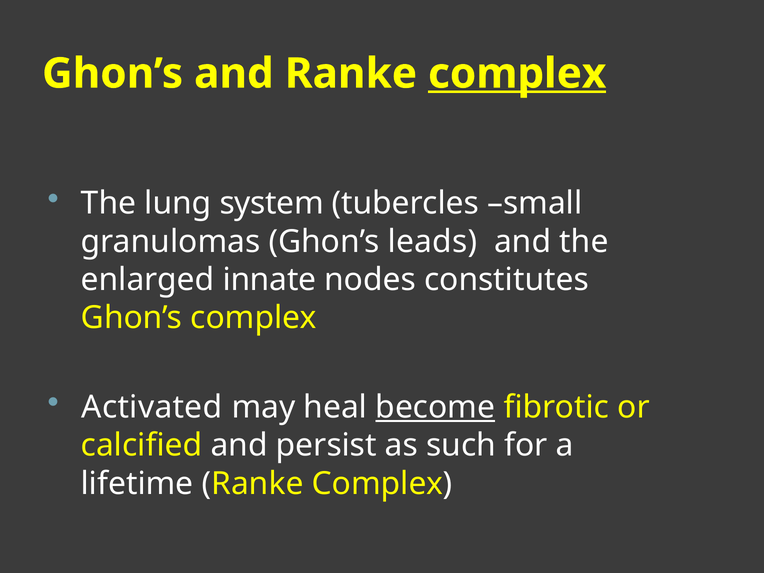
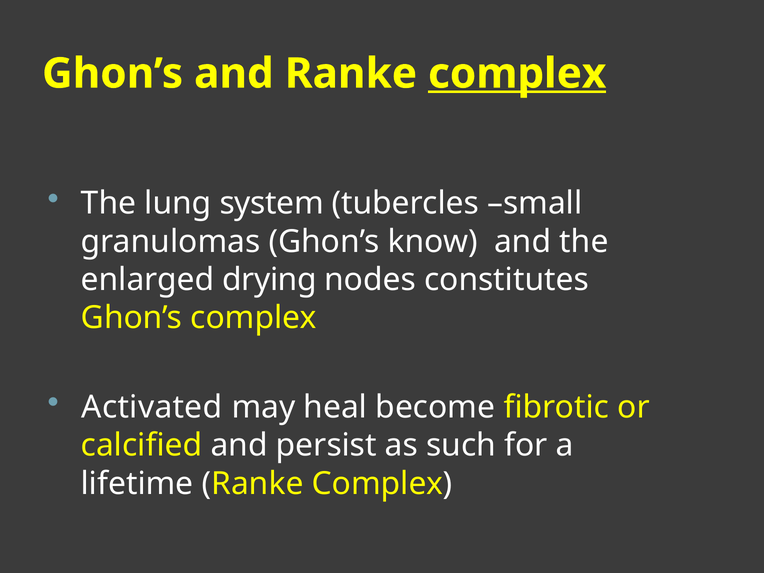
leads: leads -> know
innate: innate -> drying
become underline: present -> none
